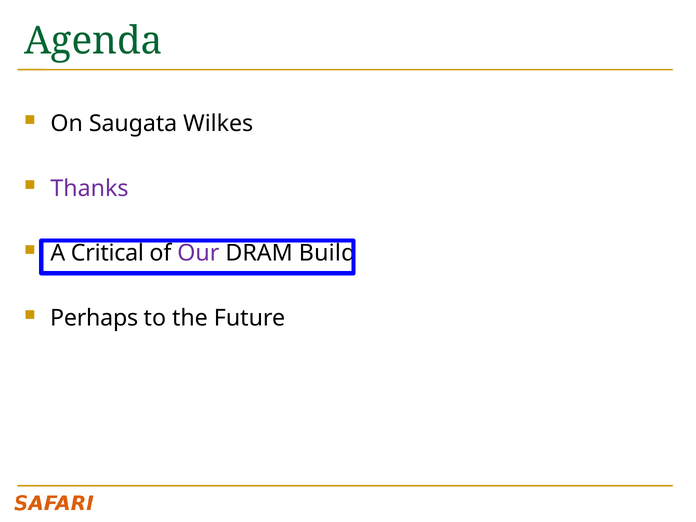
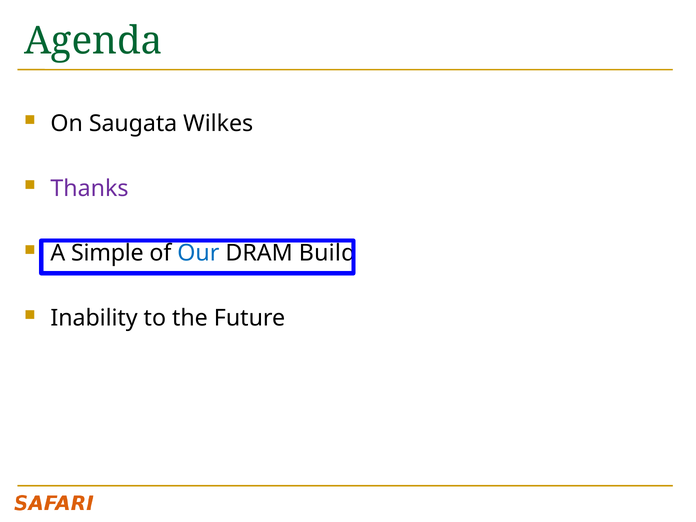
Critical: Critical -> Simple
Our colour: purple -> blue
Perhaps: Perhaps -> Inability
